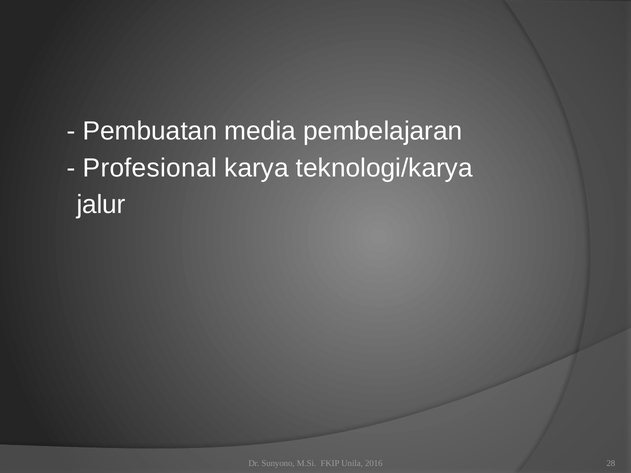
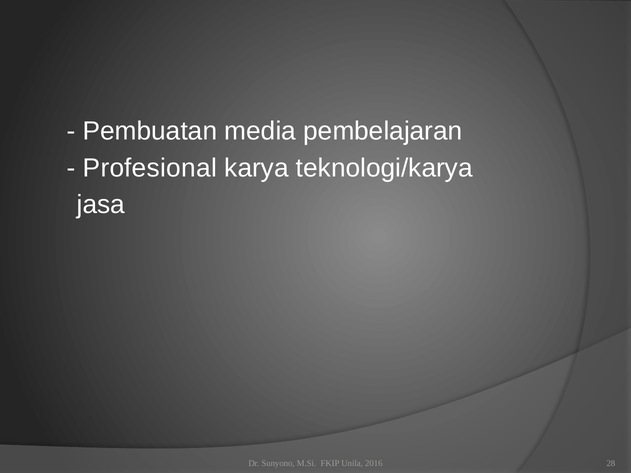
jalur: jalur -> jasa
